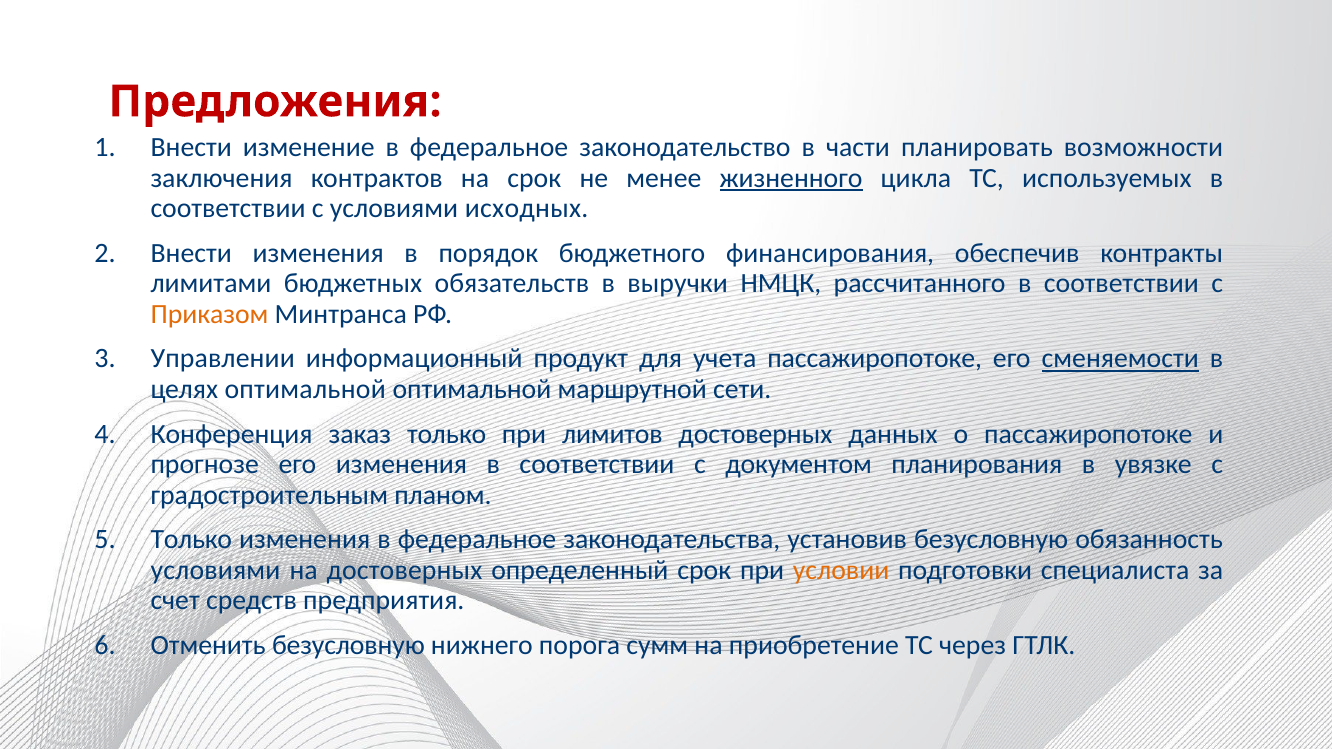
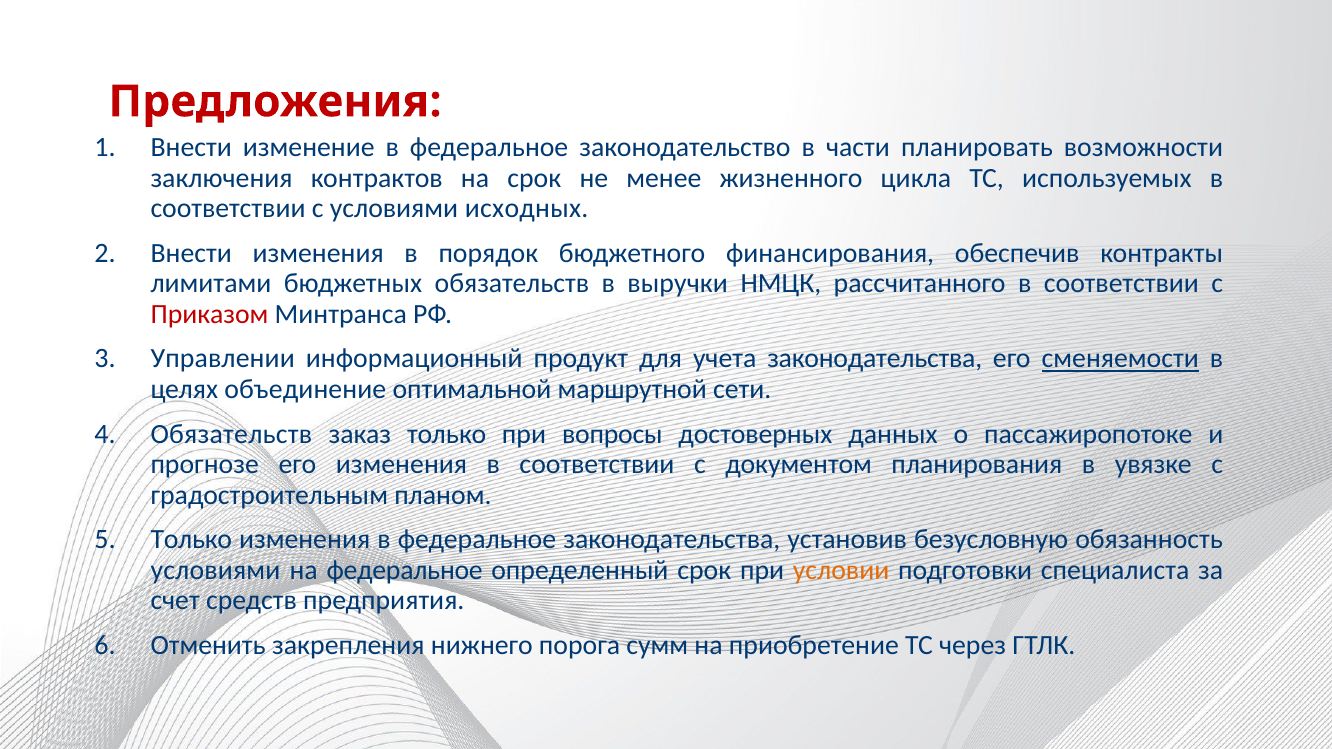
жизненного underline: present -> none
Приказом colour: orange -> red
учета пассажиропотоке: пассажиропотоке -> законодательства
целях оптимальной: оптимальной -> объединение
Конференция at (232, 434): Конференция -> Обязательств
лимитов: лимитов -> вопросы
на достоверных: достоверных -> федеральное
Отменить безусловную: безусловную -> закрепления
